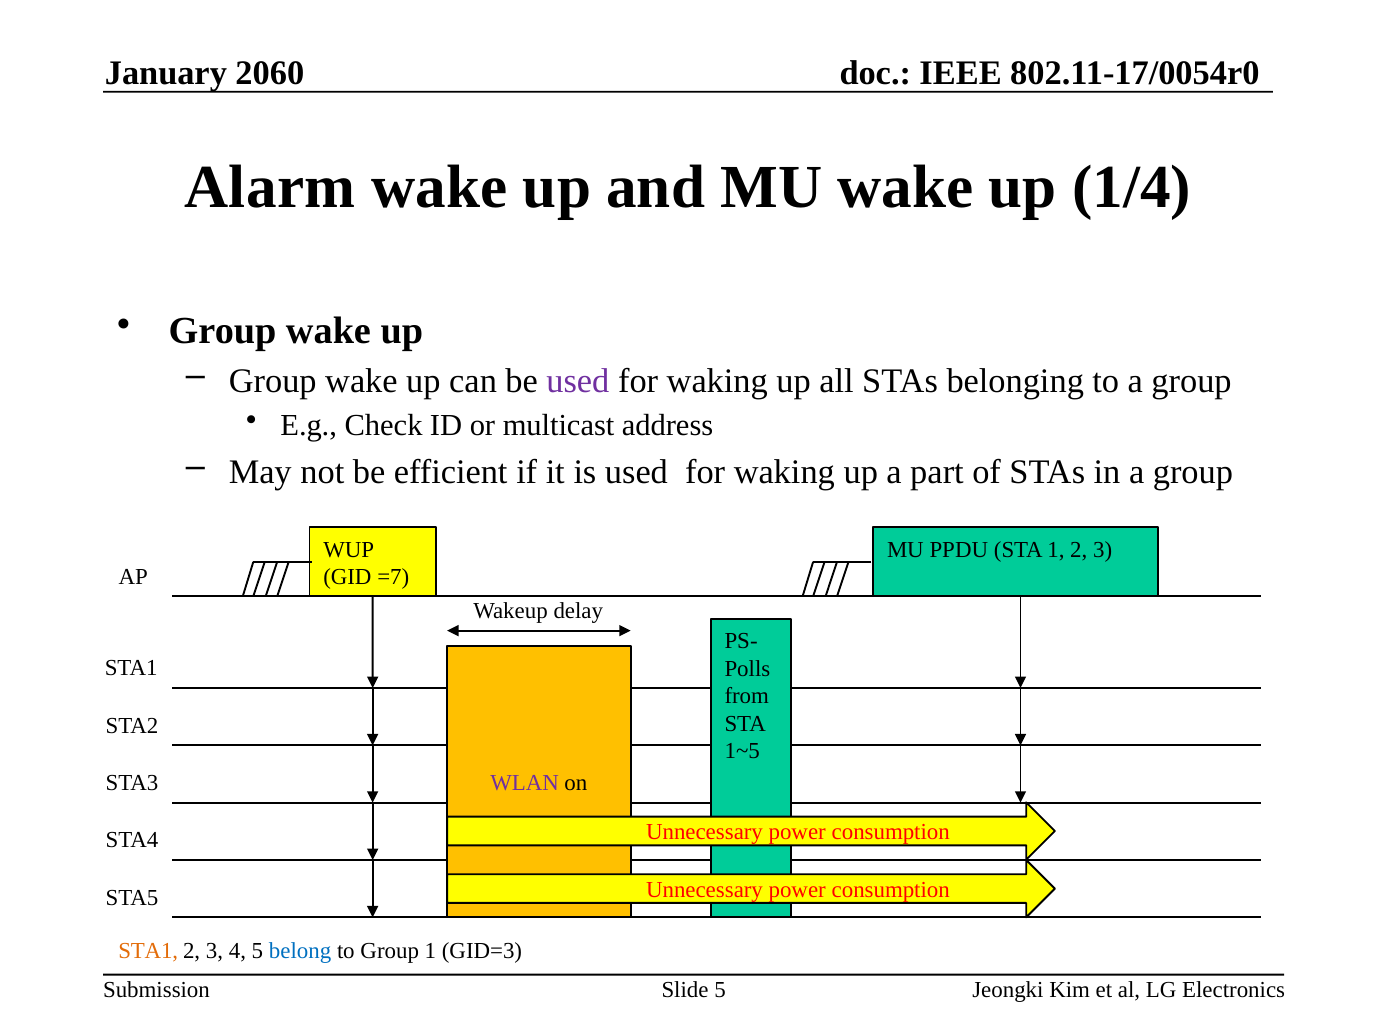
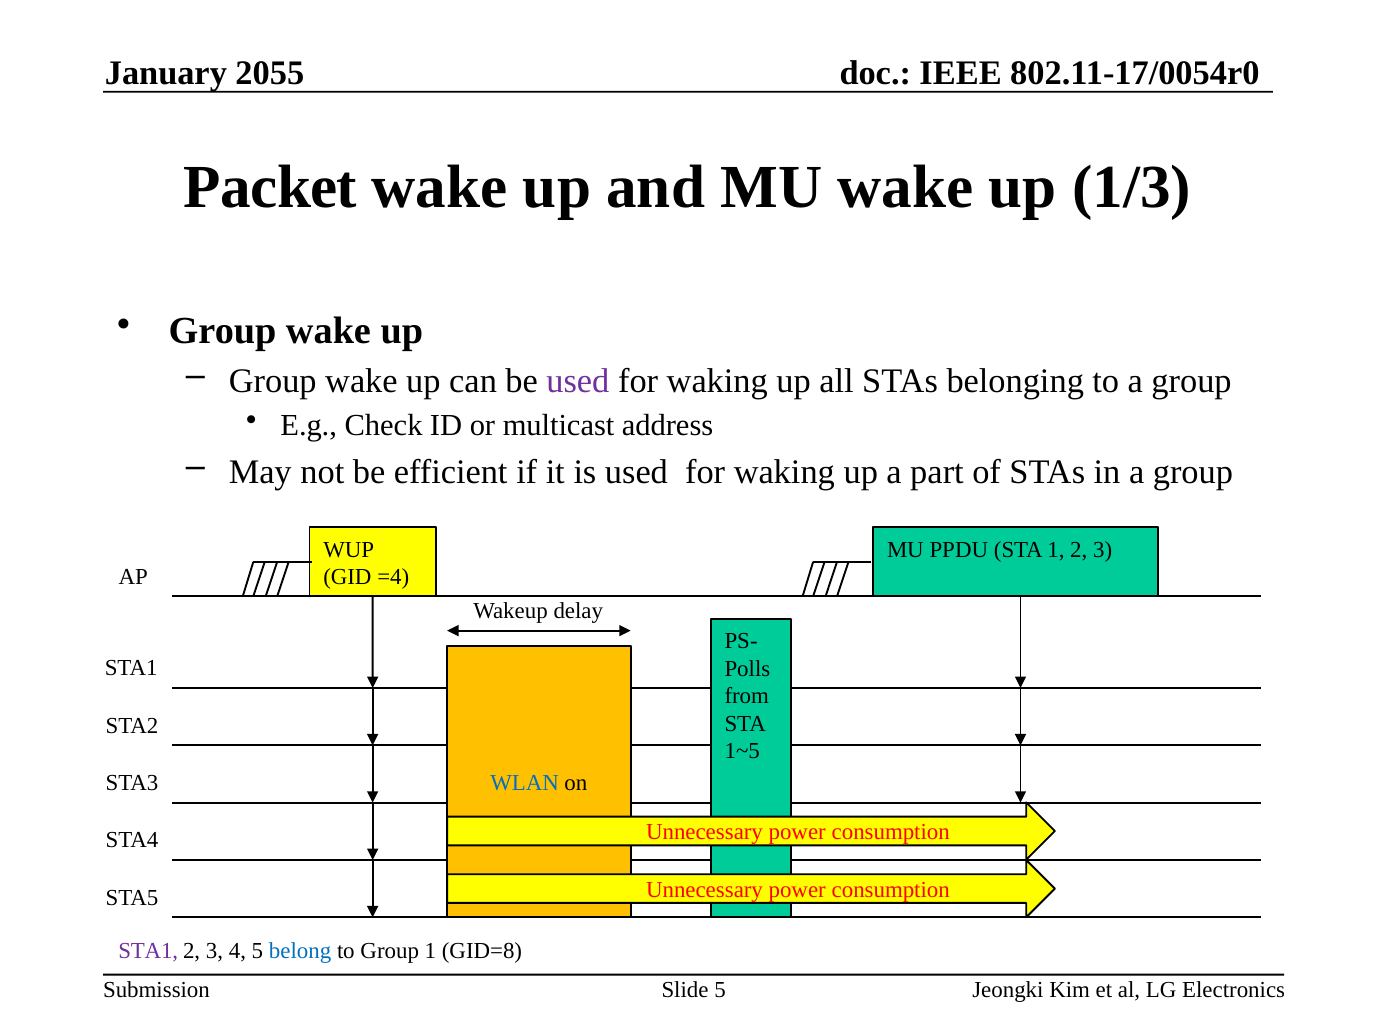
2060: 2060 -> 2055
Alarm: Alarm -> Packet
1/4: 1/4 -> 1/3
=7: =7 -> =4
WLAN colour: purple -> blue
STA1 at (148, 951) colour: orange -> purple
GID=3: GID=3 -> GID=8
